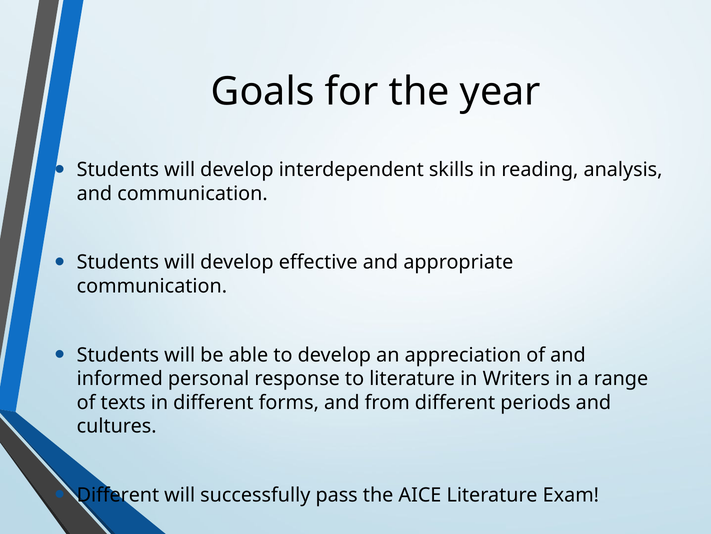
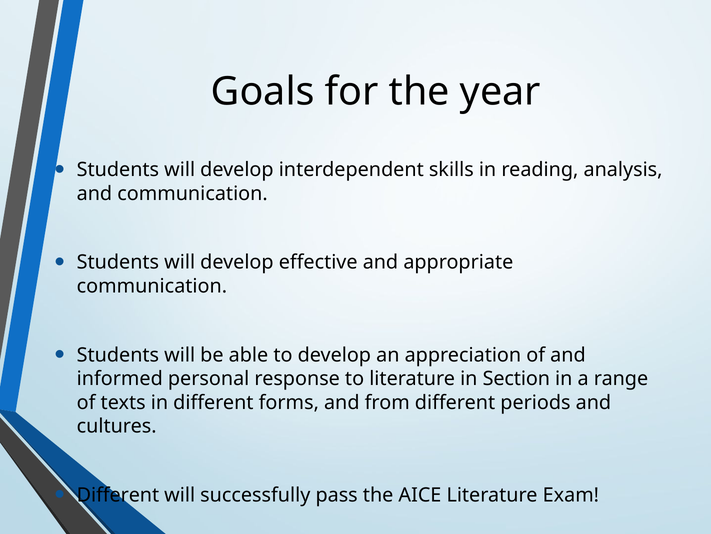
Writers: Writers -> Section
